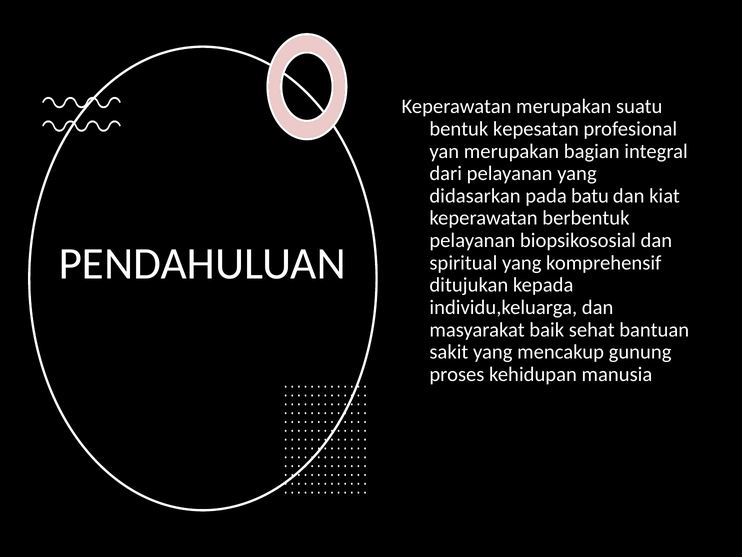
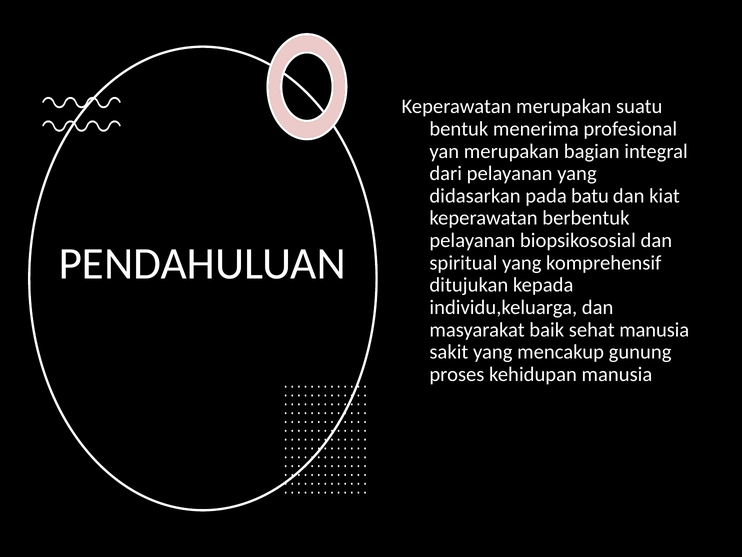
kepesatan: kepesatan -> menerima
sehat bantuan: bantuan -> manusia
